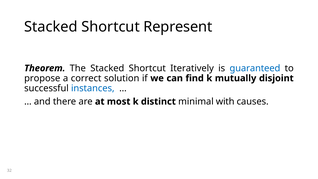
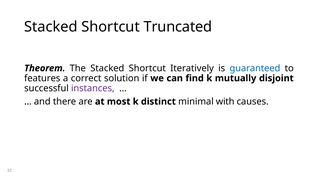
Represent: Represent -> Truncated
propose: propose -> features
instances colour: blue -> purple
